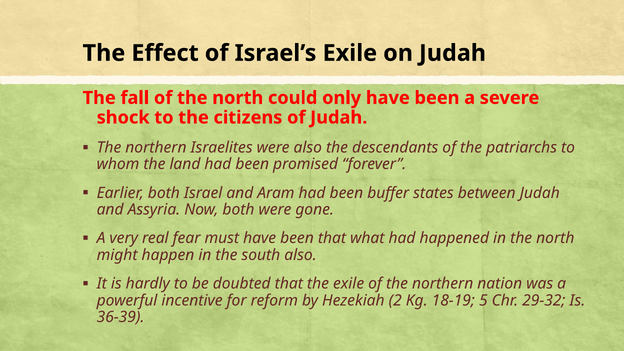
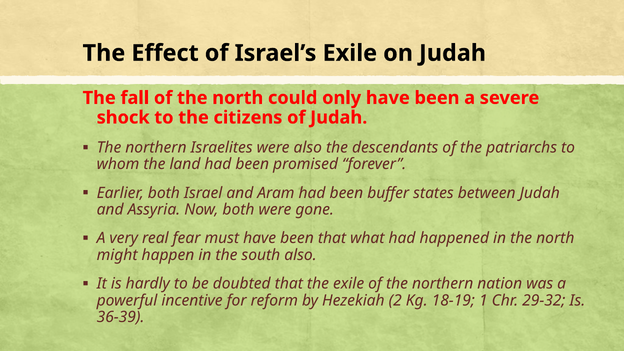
5: 5 -> 1
